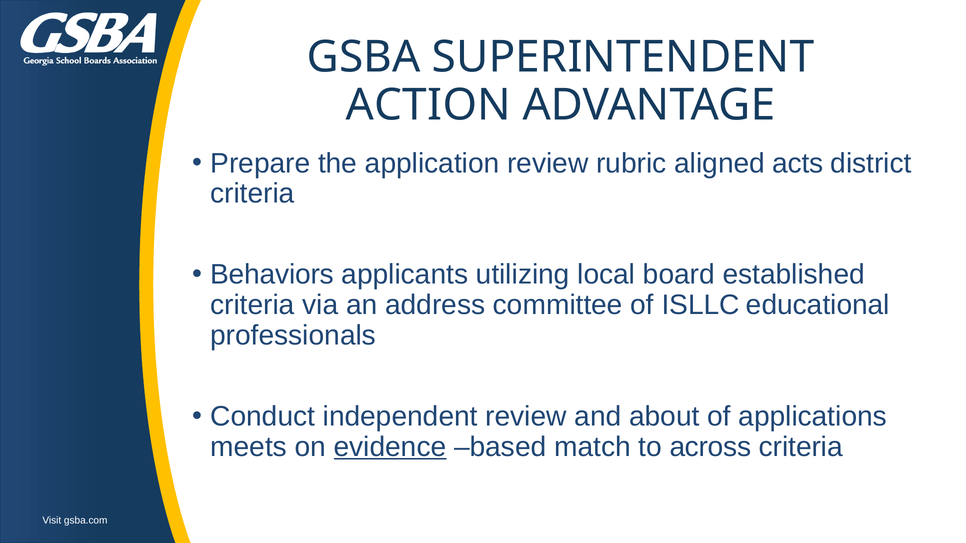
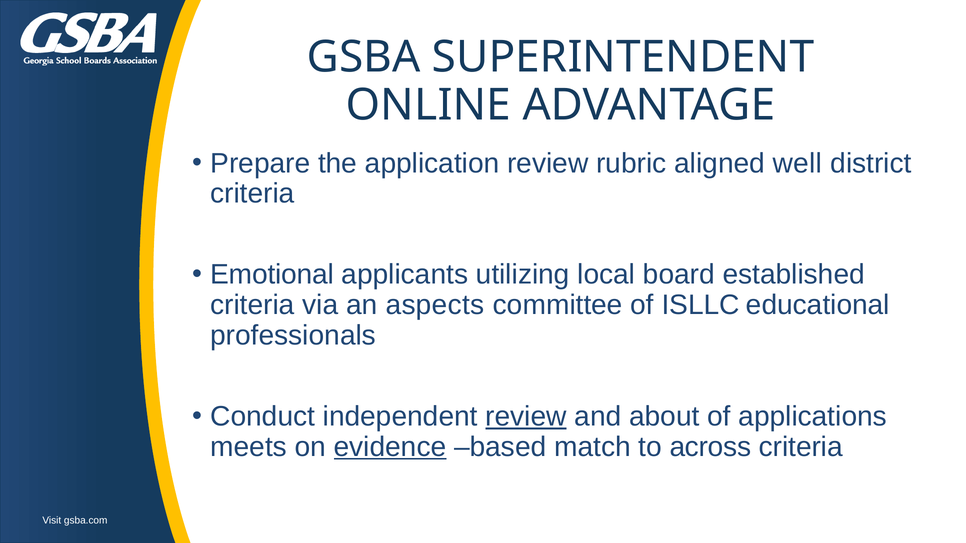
ACTION: ACTION -> ONLINE
acts: acts -> well
Behaviors: Behaviors -> Emotional
address: address -> aspects
review at (526, 417) underline: none -> present
